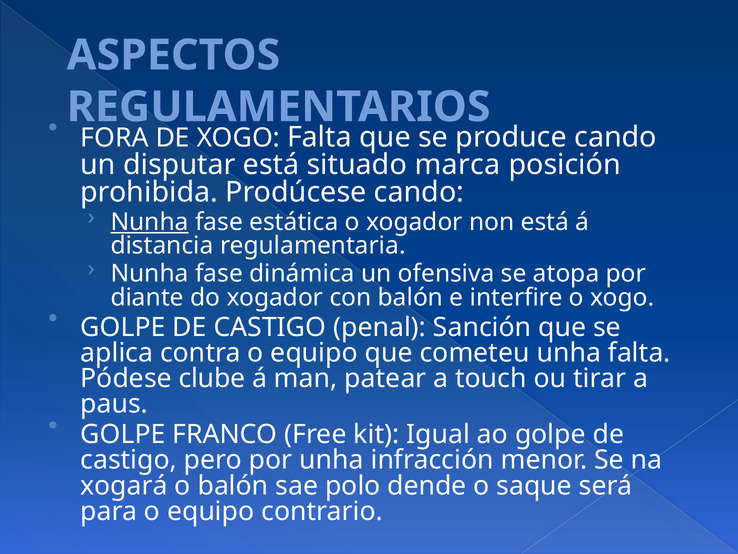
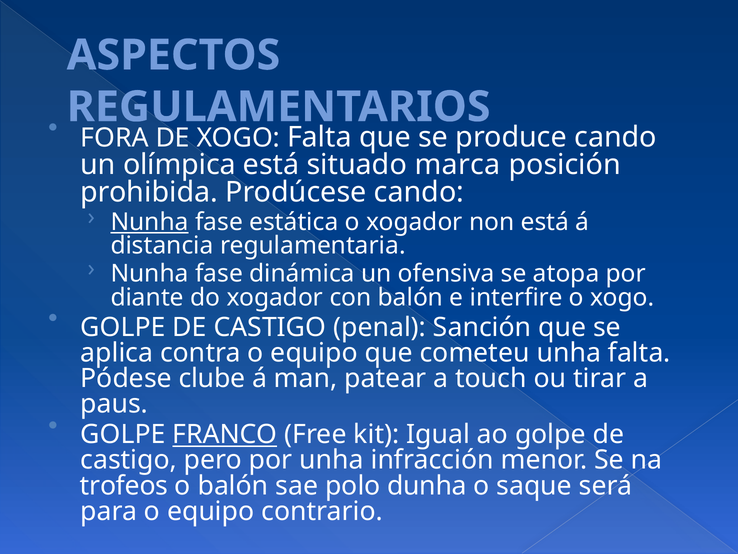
disputar: disputar -> olímpica
FRANCO underline: none -> present
xogará: xogará -> trofeos
dende: dende -> dunha
